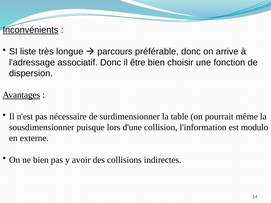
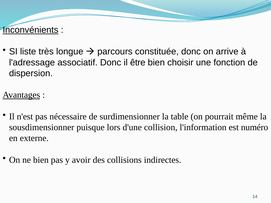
préférable: préférable -> constituée
modulo: modulo -> numéro
